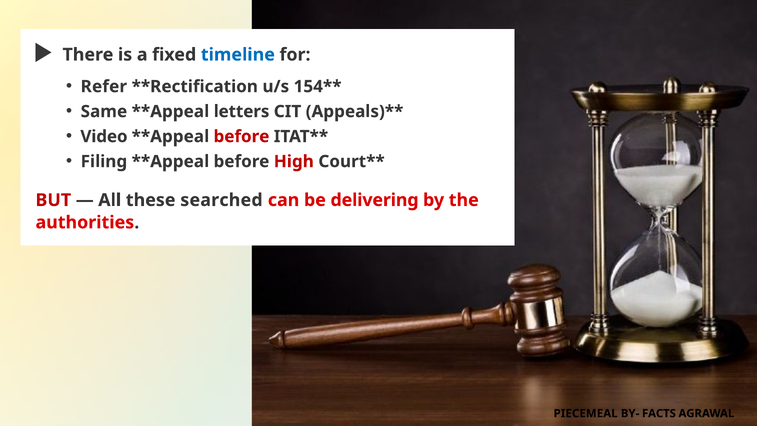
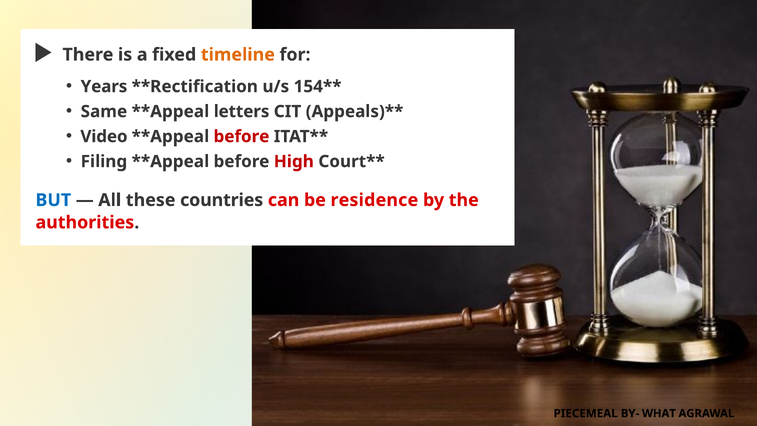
timeline colour: blue -> orange
Refer: Refer -> Years
BUT colour: red -> blue
searched: searched -> countries
delivering: delivering -> residence
FACTS: FACTS -> WHAT
